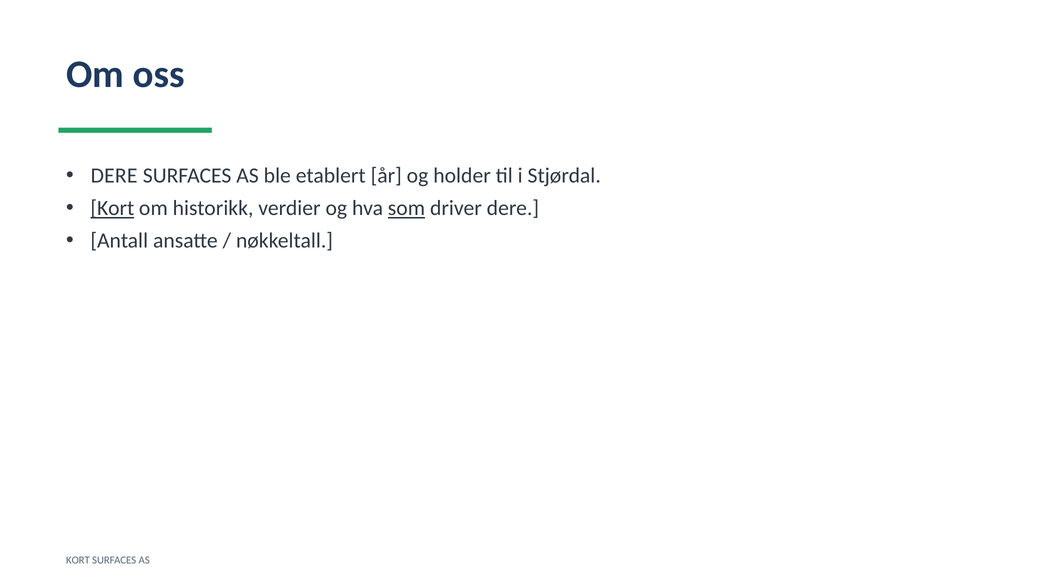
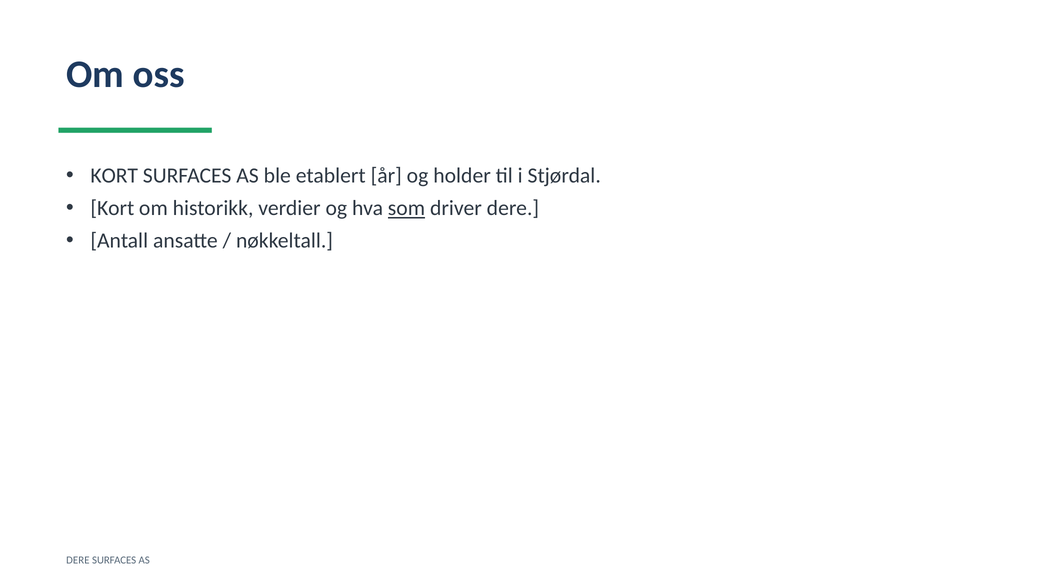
DERE at (114, 176): DERE -> KORT
Kort at (112, 208) underline: present -> none
KORT at (78, 561): KORT -> DERE
